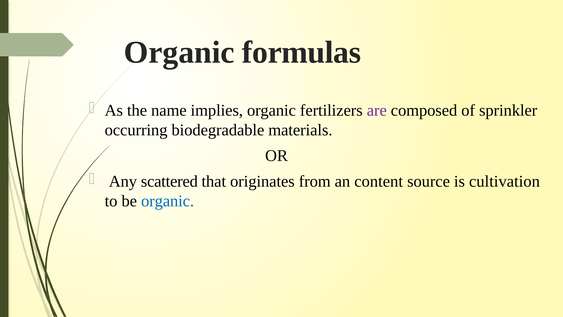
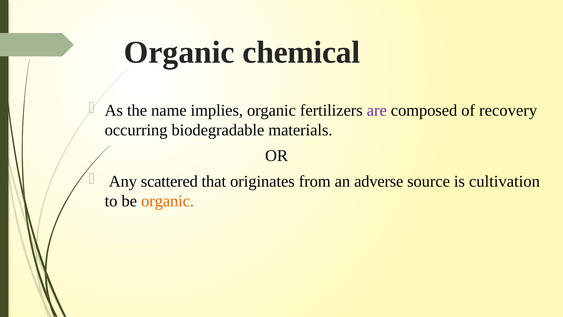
formulas: formulas -> chemical
sprinkler: sprinkler -> recovery
content: content -> adverse
organic at (168, 201) colour: blue -> orange
